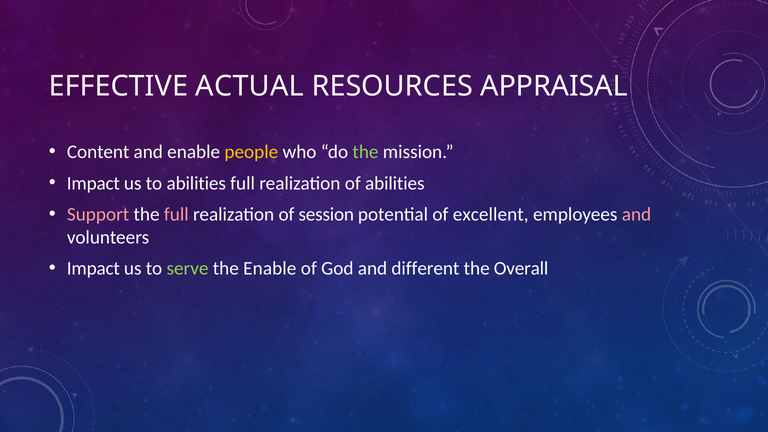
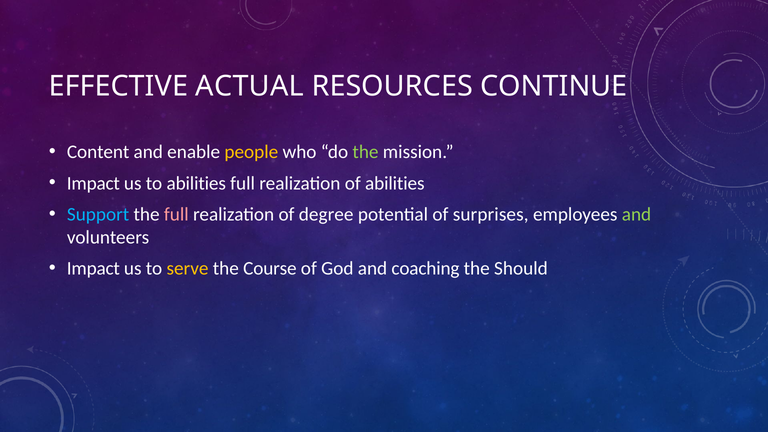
APPRAISAL: APPRAISAL -> CONTINUE
Support colour: pink -> light blue
session: session -> degree
excellent: excellent -> surprises
and at (637, 214) colour: pink -> light green
serve colour: light green -> yellow
the Enable: Enable -> Course
different: different -> coaching
Overall: Overall -> Should
